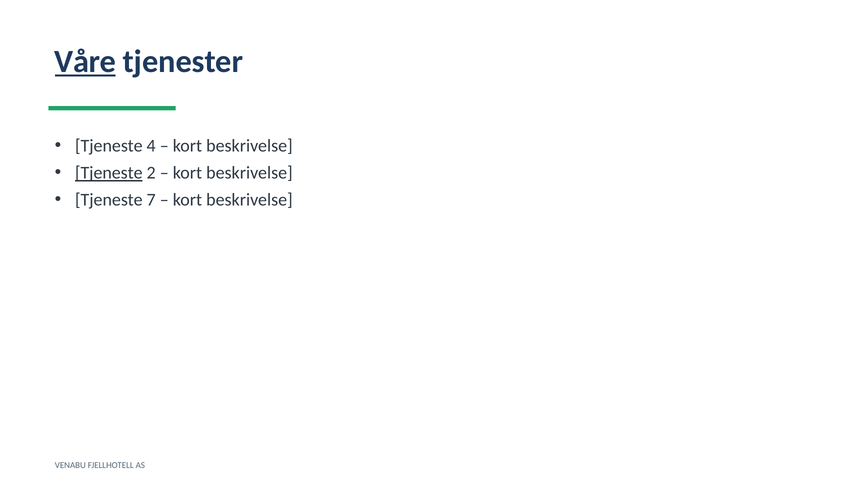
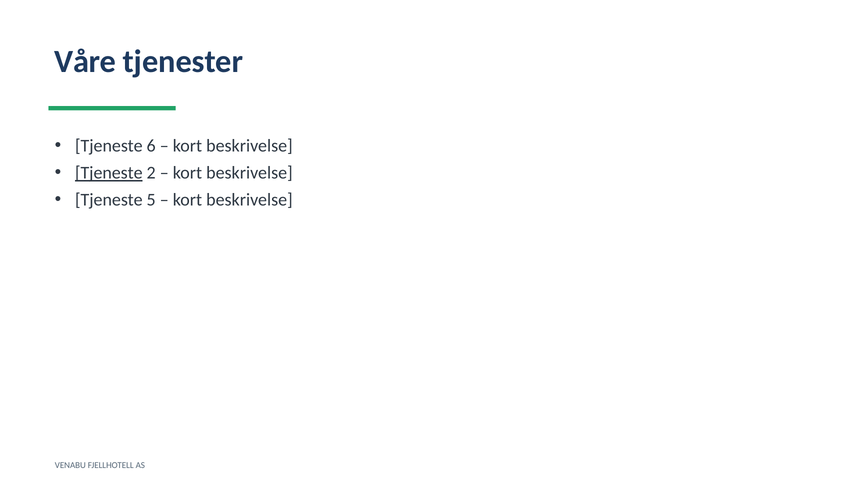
Våre underline: present -> none
4: 4 -> 6
7: 7 -> 5
